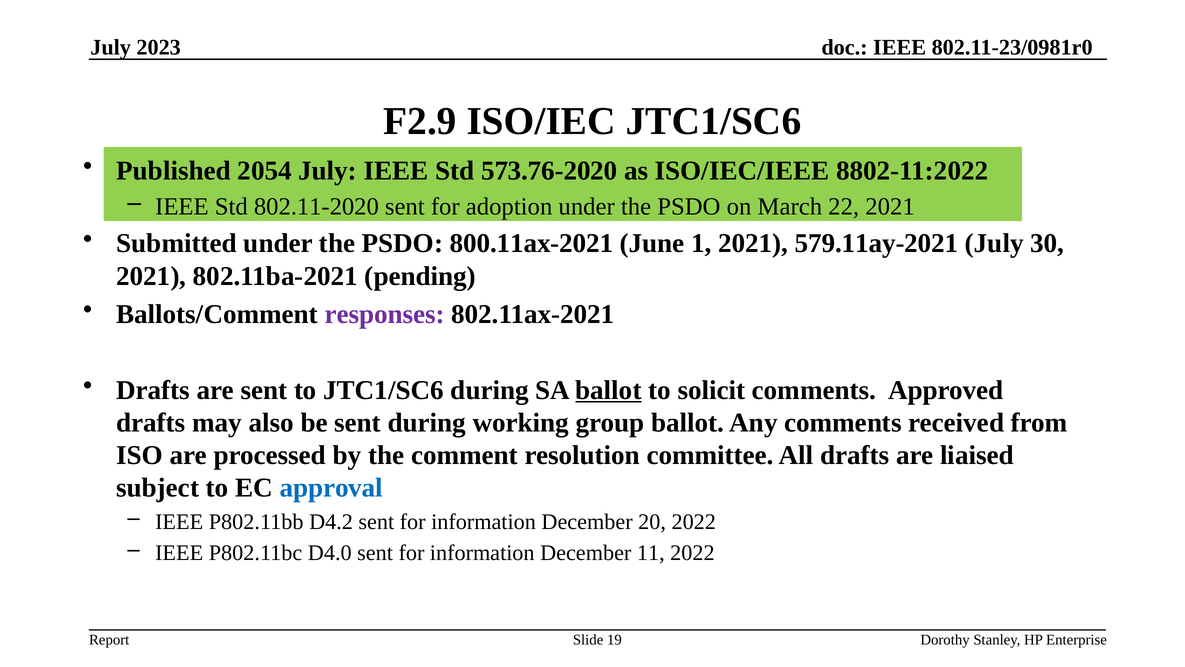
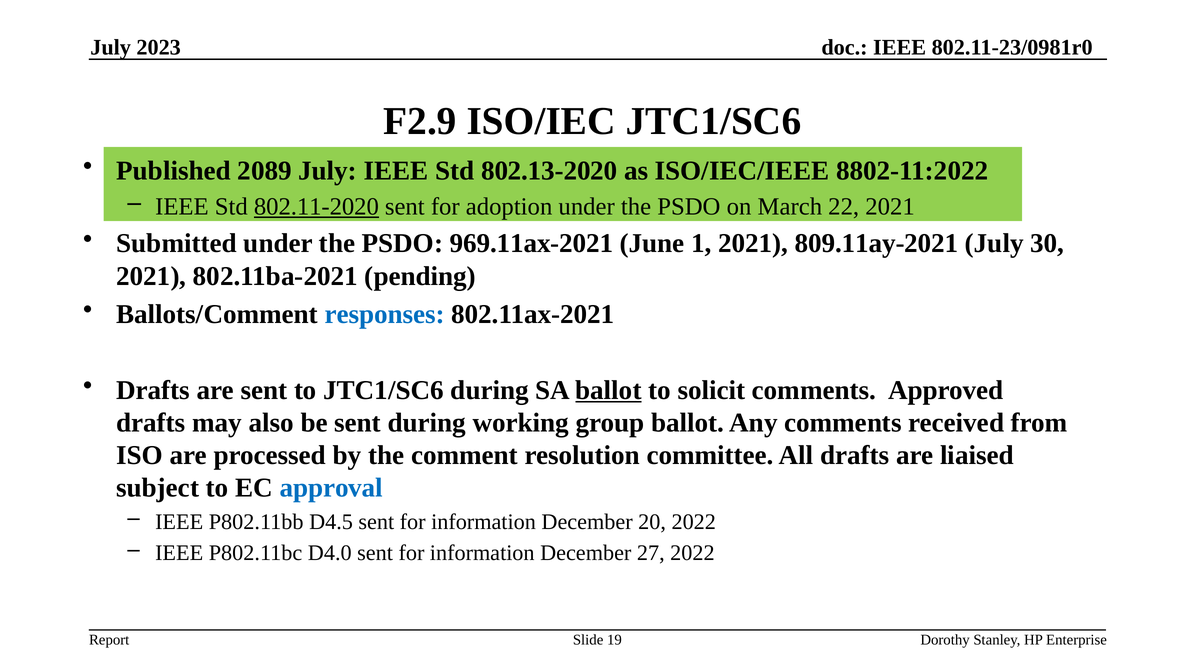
2054: 2054 -> 2089
573.76-2020: 573.76-2020 -> 802.13-2020
802.11-2020 underline: none -> present
800.11ax-2021: 800.11ax-2021 -> 969.11ax-2021
579.11ay-2021: 579.11ay-2021 -> 809.11ay-2021
responses colour: purple -> blue
D4.2: D4.2 -> D4.5
11: 11 -> 27
